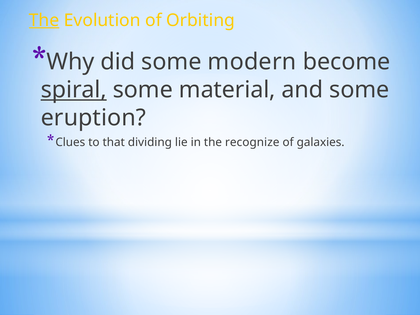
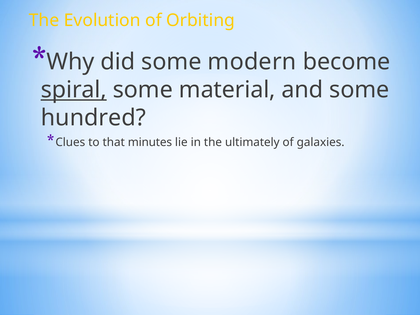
The at (44, 20) underline: present -> none
eruption: eruption -> hundred
dividing: dividing -> minutes
recognize: recognize -> ultimately
